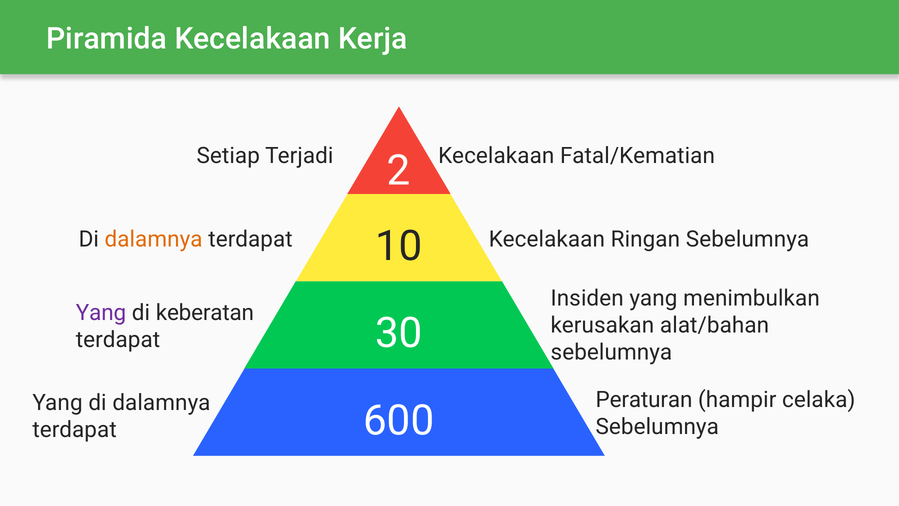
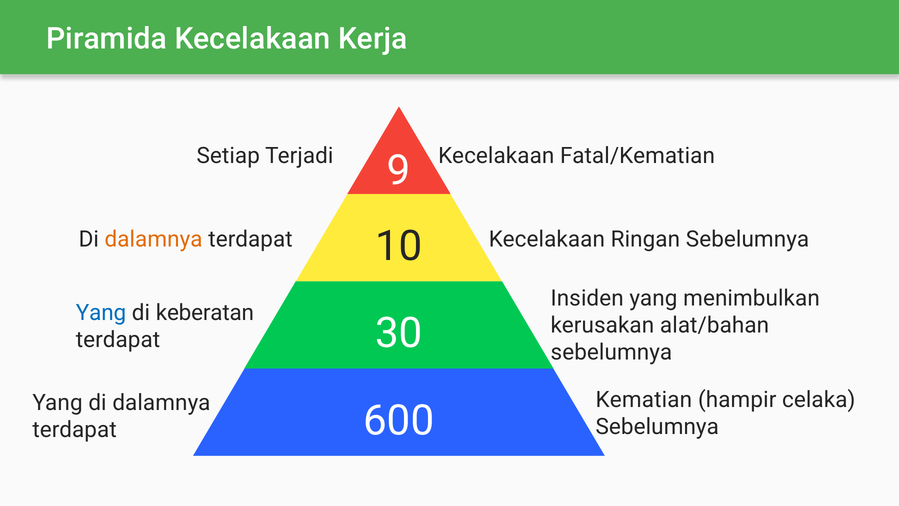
2: 2 -> 9
Yang at (101, 313) colour: purple -> blue
Peraturan: Peraturan -> Kematian
